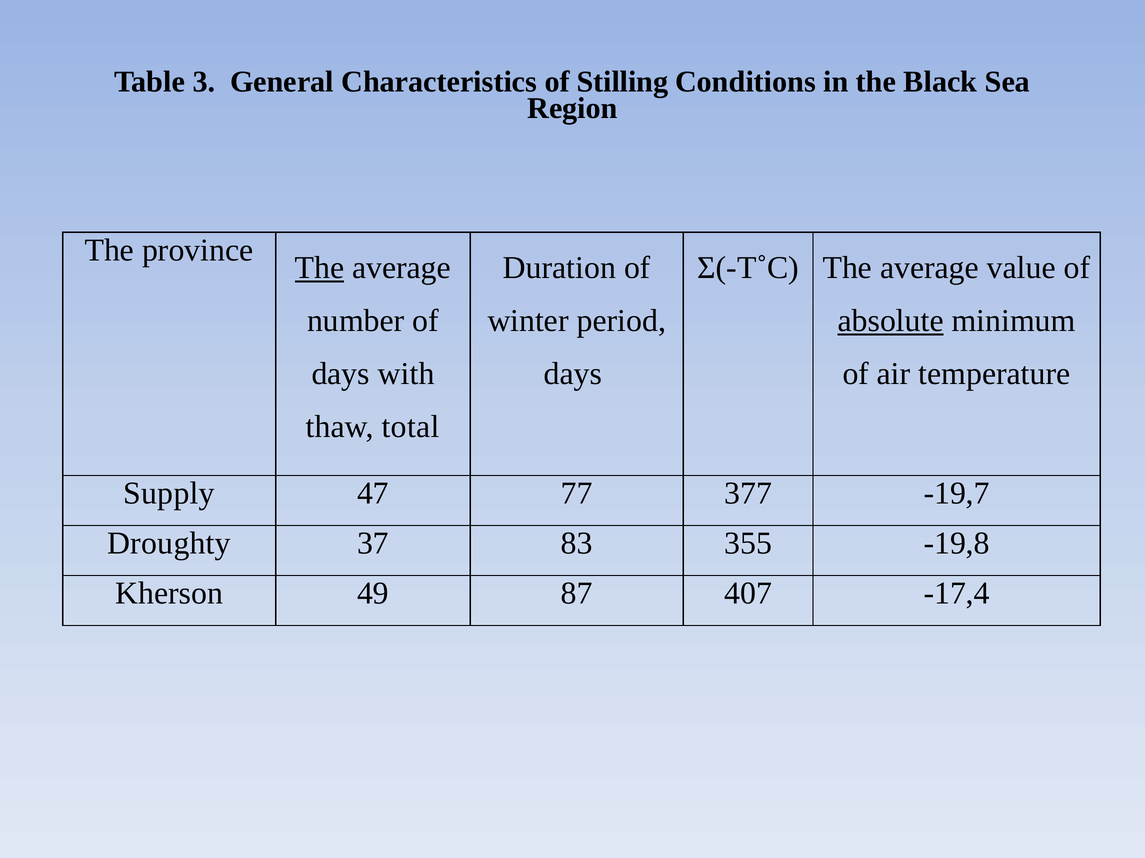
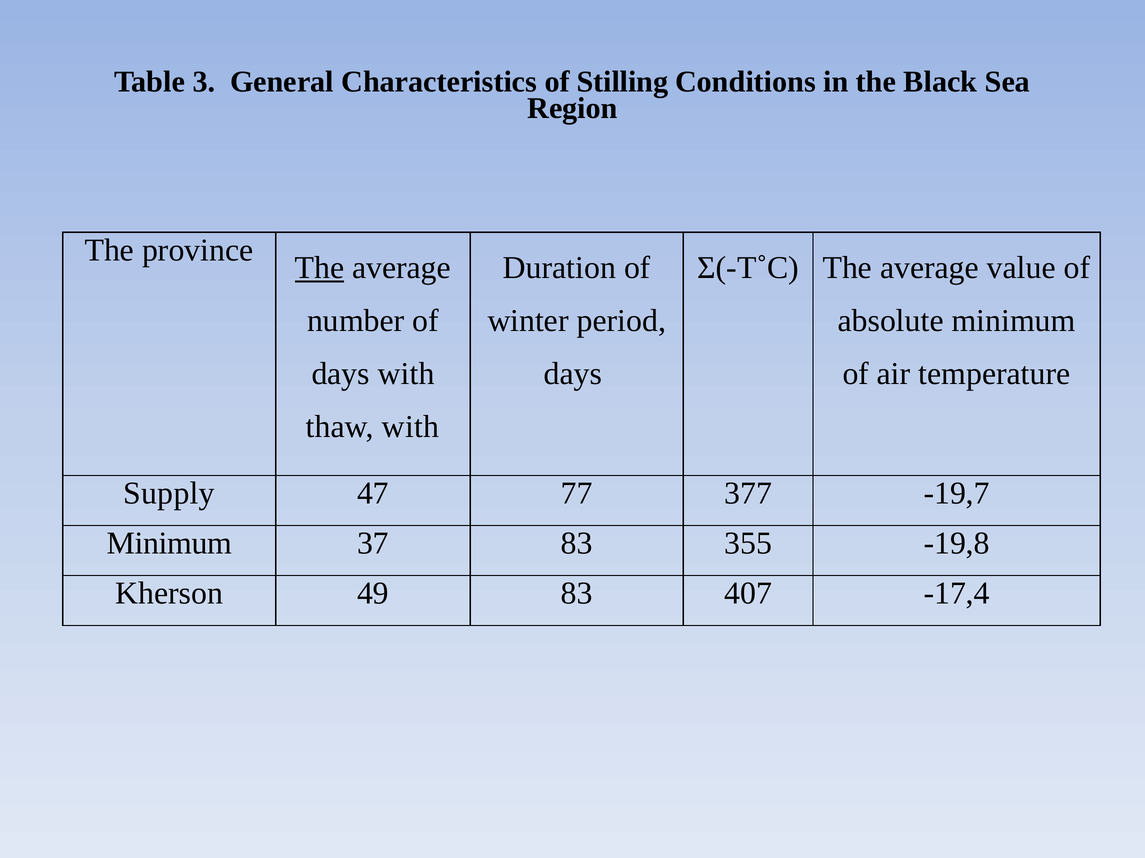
absolute underline: present -> none
thaw total: total -> with
Droughty at (169, 544): Droughty -> Minimum
49 87: 87 -> 83
